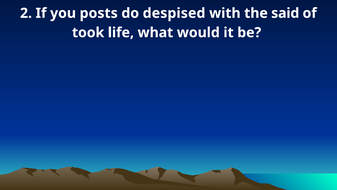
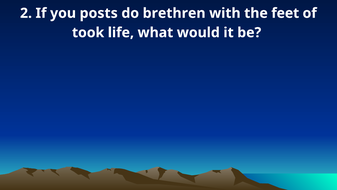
despised: despised -> brethren
said: said -> feet
